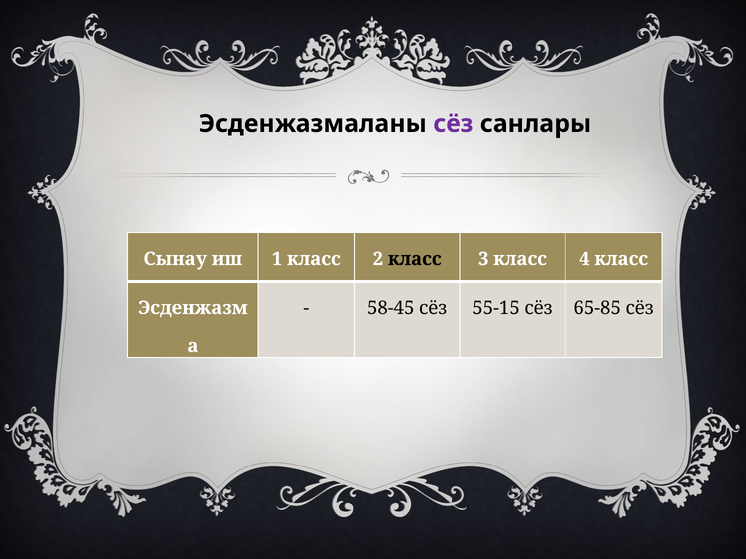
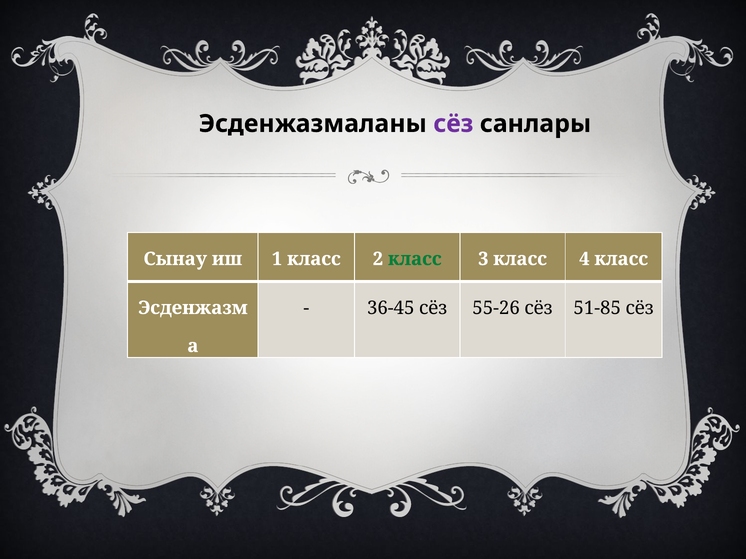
класс at (415, 259) colour: black -> green
58-45: 58-45 -> 36-45
55-15: 55-15 -> 55-26
65-85: 65-85 -> 51-85
